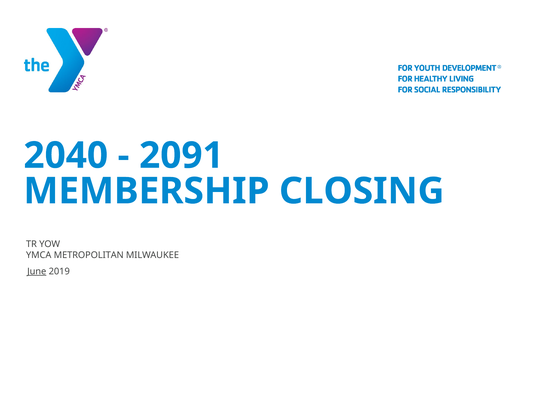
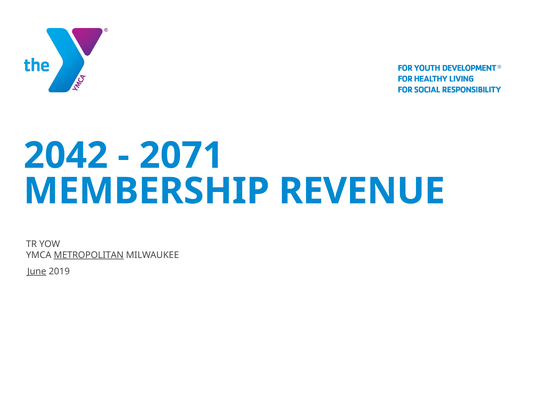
2040: 2040 -> 2042
2091: 2091 -> 2071
CLOSING: CLOSING -> REVENUE
METROPOLITAN underline: none -> present
